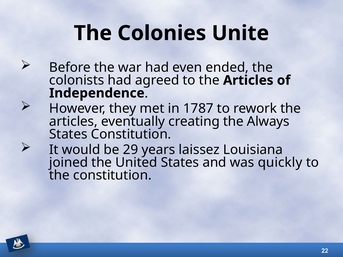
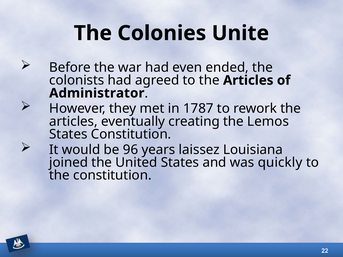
Independence: Independence -> Administrator
Always: Always -> Lemos
29: 29 -> 96
